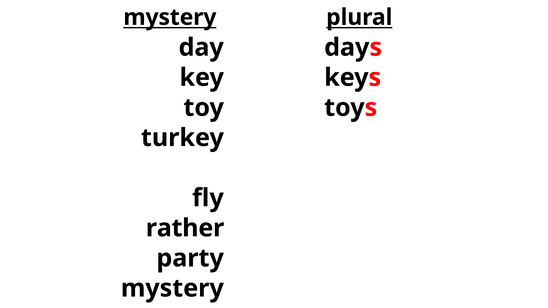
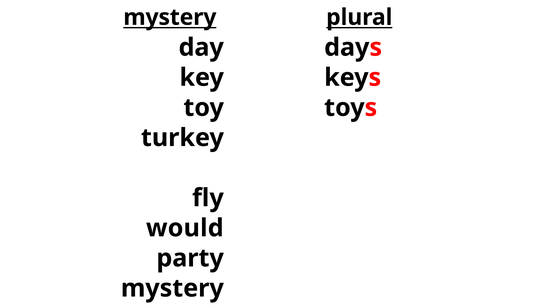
rather: rather -> would
